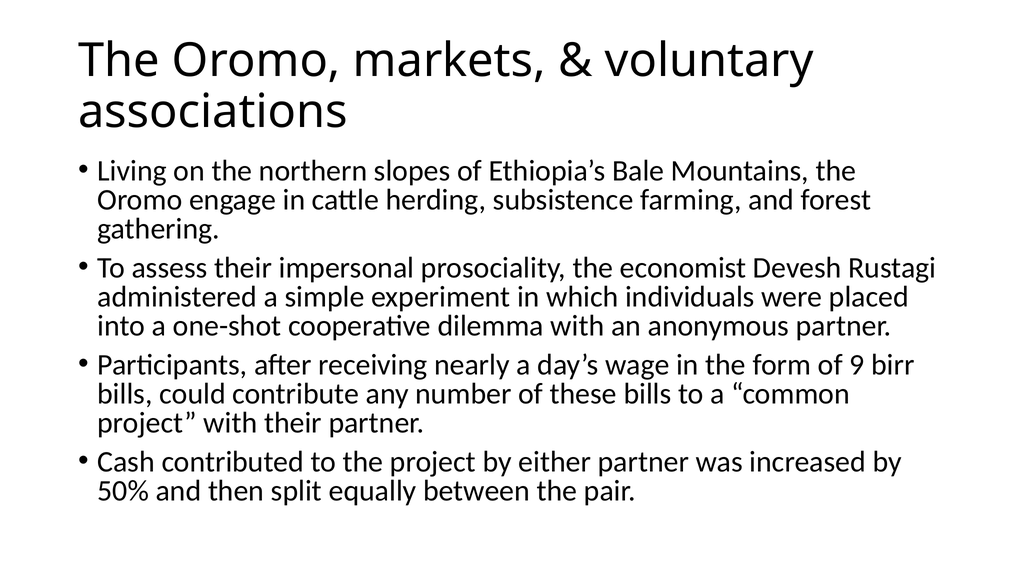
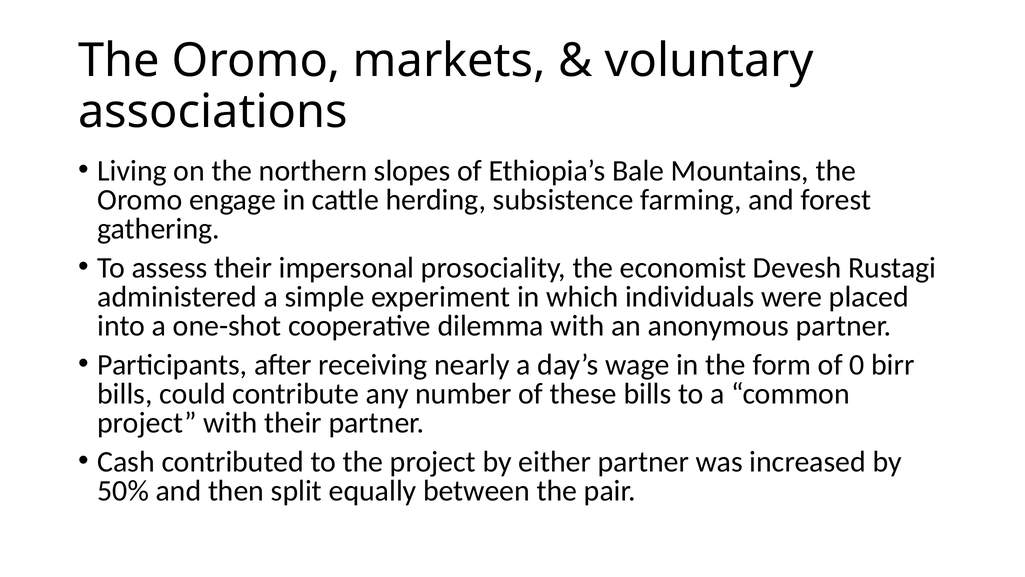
9: 9 -> 0
